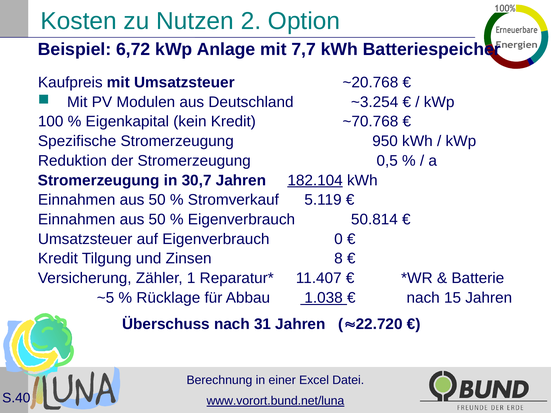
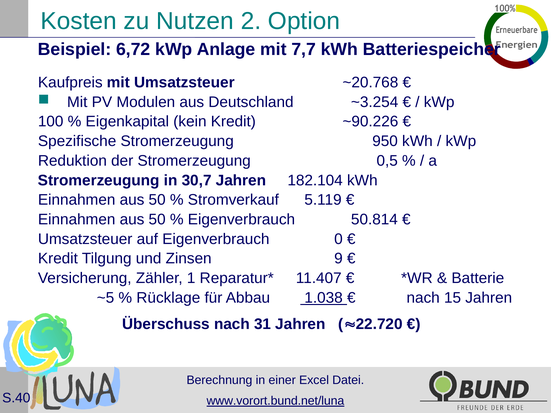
~70.768: ~70.768 -> ~90.226
182.104 underline: present -> none
8: 8 -> 9
